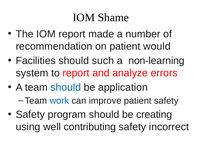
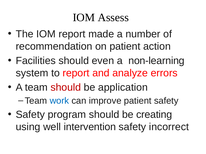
Shame: Shame -> Assess
would: would -> action
such: such -> even
should at (66, 88) colour: blue -> red
contributing: contributing -> intervention
